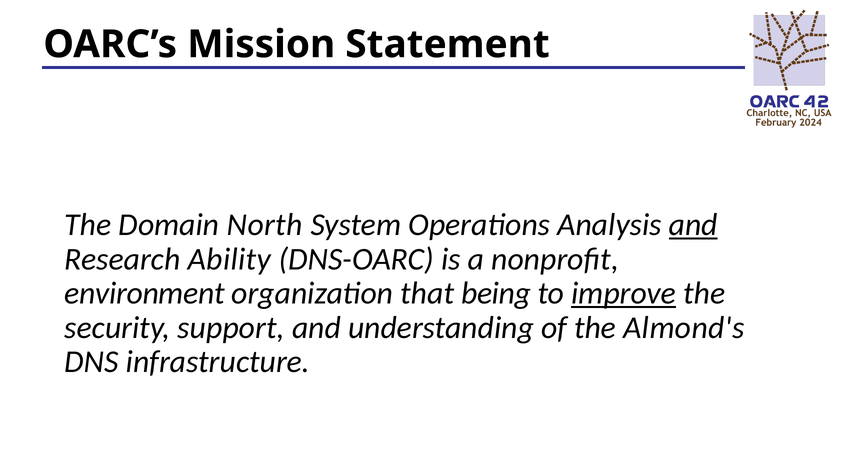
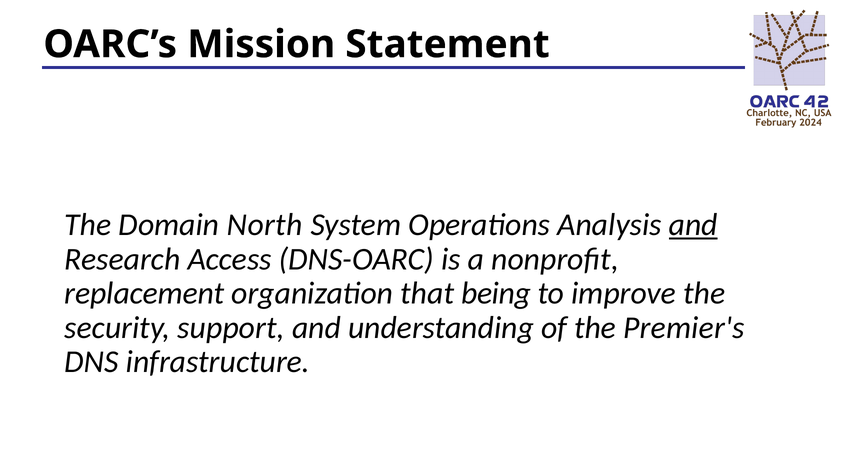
Ability: Ability -> Access
environment: environment -> replacement
improve underline: present -> none
Almond's: Almond's -> Premier's
